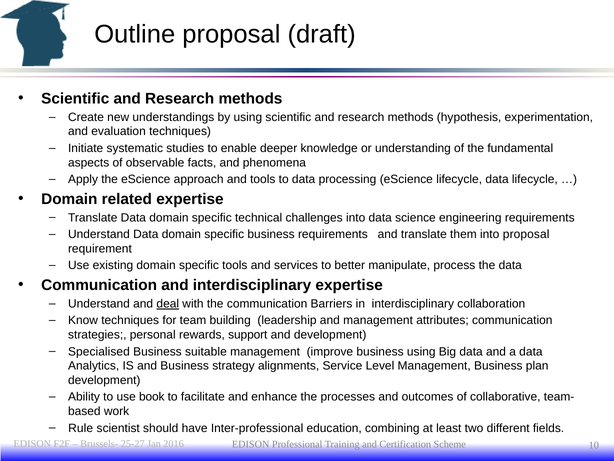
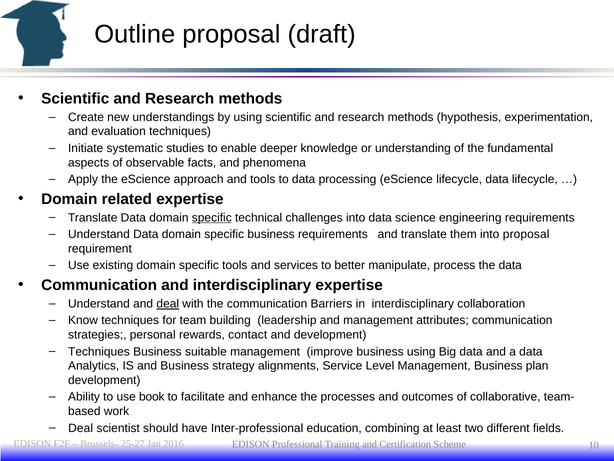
specific at (212, 217) underline: none -> present
support: support -> contact
Specialised at (99, 351): Specialised -> Techniques
Rule at (81, 428): Rule -> Deal
